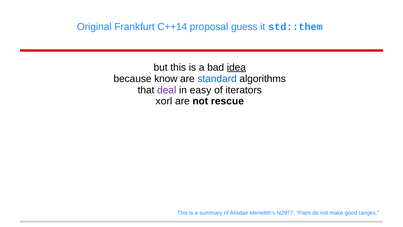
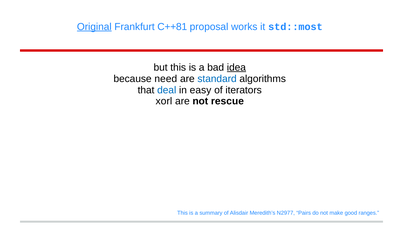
Original underline: none -> present
C++14: C++14 -> C++81
guess: guess -> works
std::them: std::them -> std::most
know: know -> need
deal colour: purple -> blue
